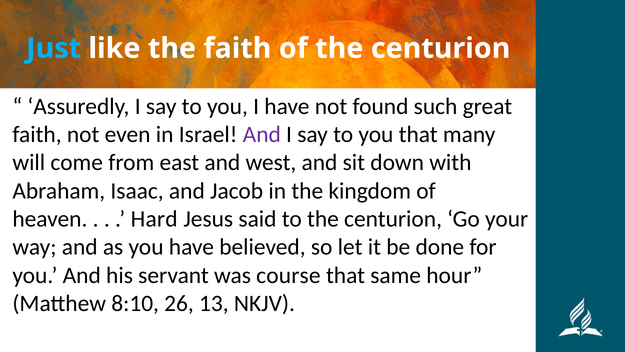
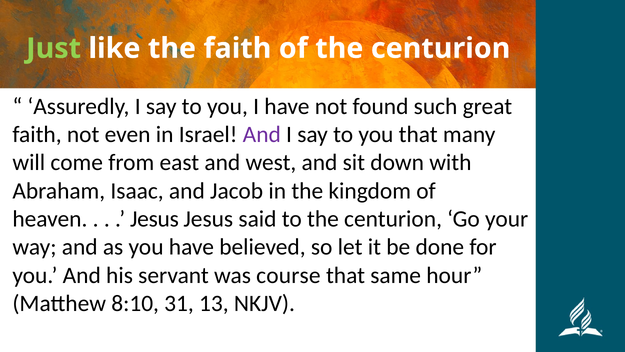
Just colour: light blue -> light green
Hard at (154, 219): Hard -> Jesus
26: 26 -> 31
